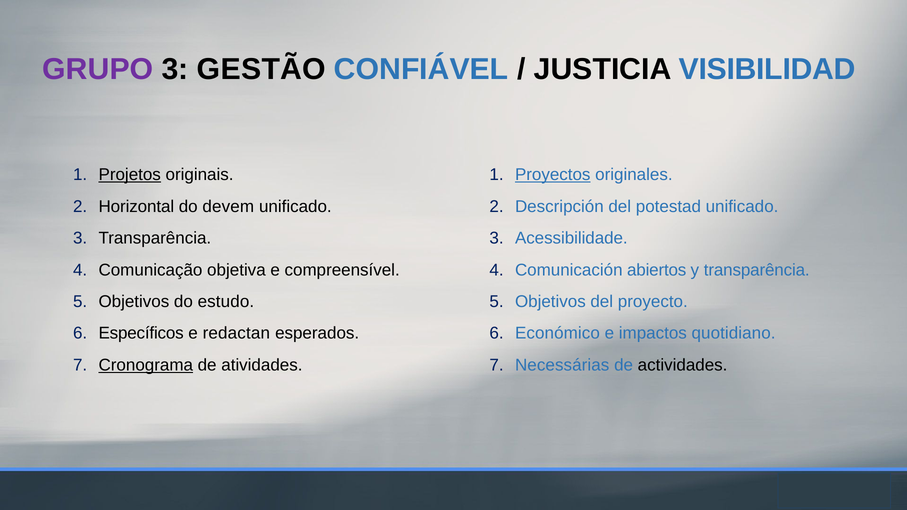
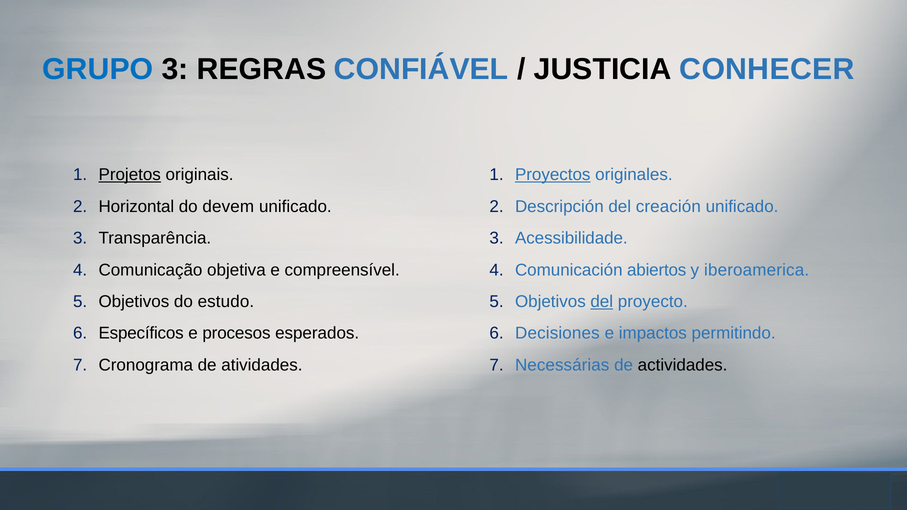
GRUPO colour: purple -> blue
GESTÃO: GESTÃO -> REGRAS
VISIBILIDAD: VISIBILIDAD -> CONHECER
potestad: potestad -> creación
y transparência: transparência -> iberoamerica
del at (602, 302) underline: none -> present
redactan: redactan -> procesos
Económico: Económico -> Decisiones
quotidiano: quotidiano -> permitindo
Cronograma underline: present -> none
